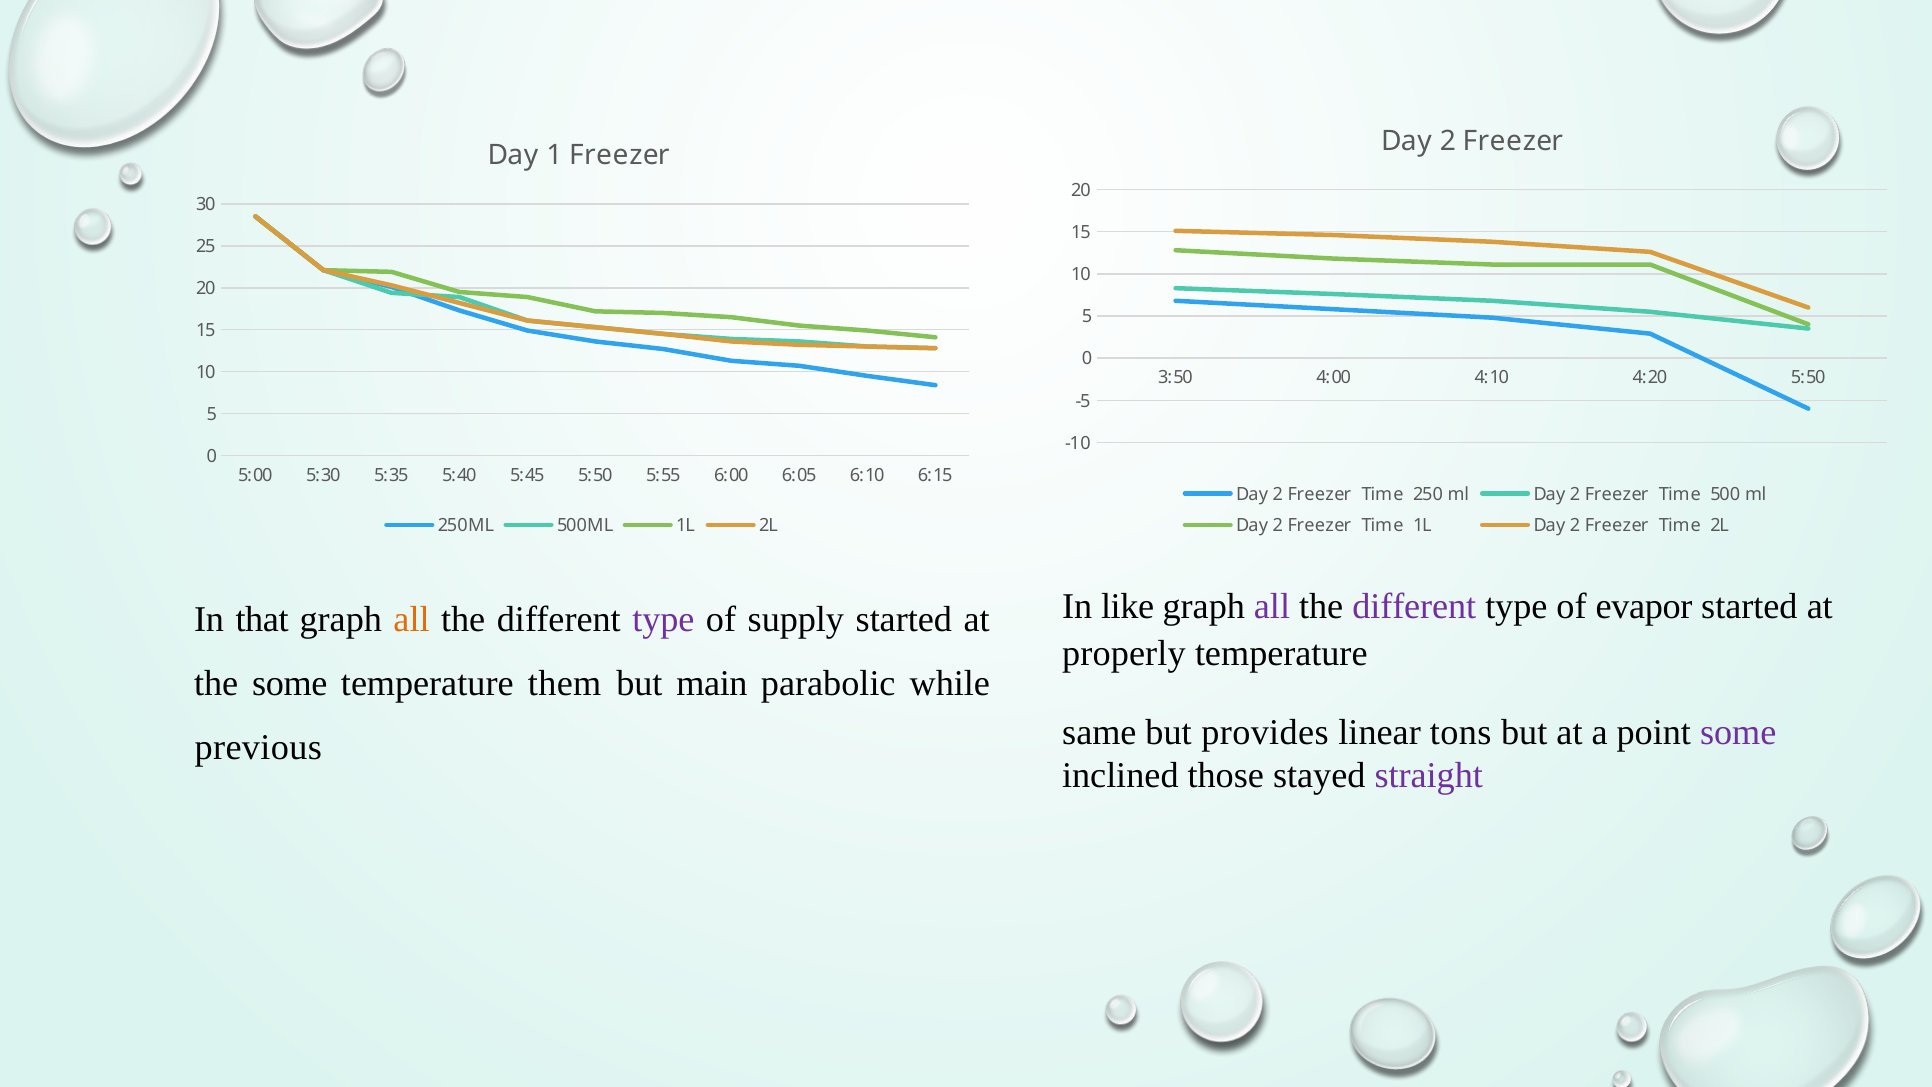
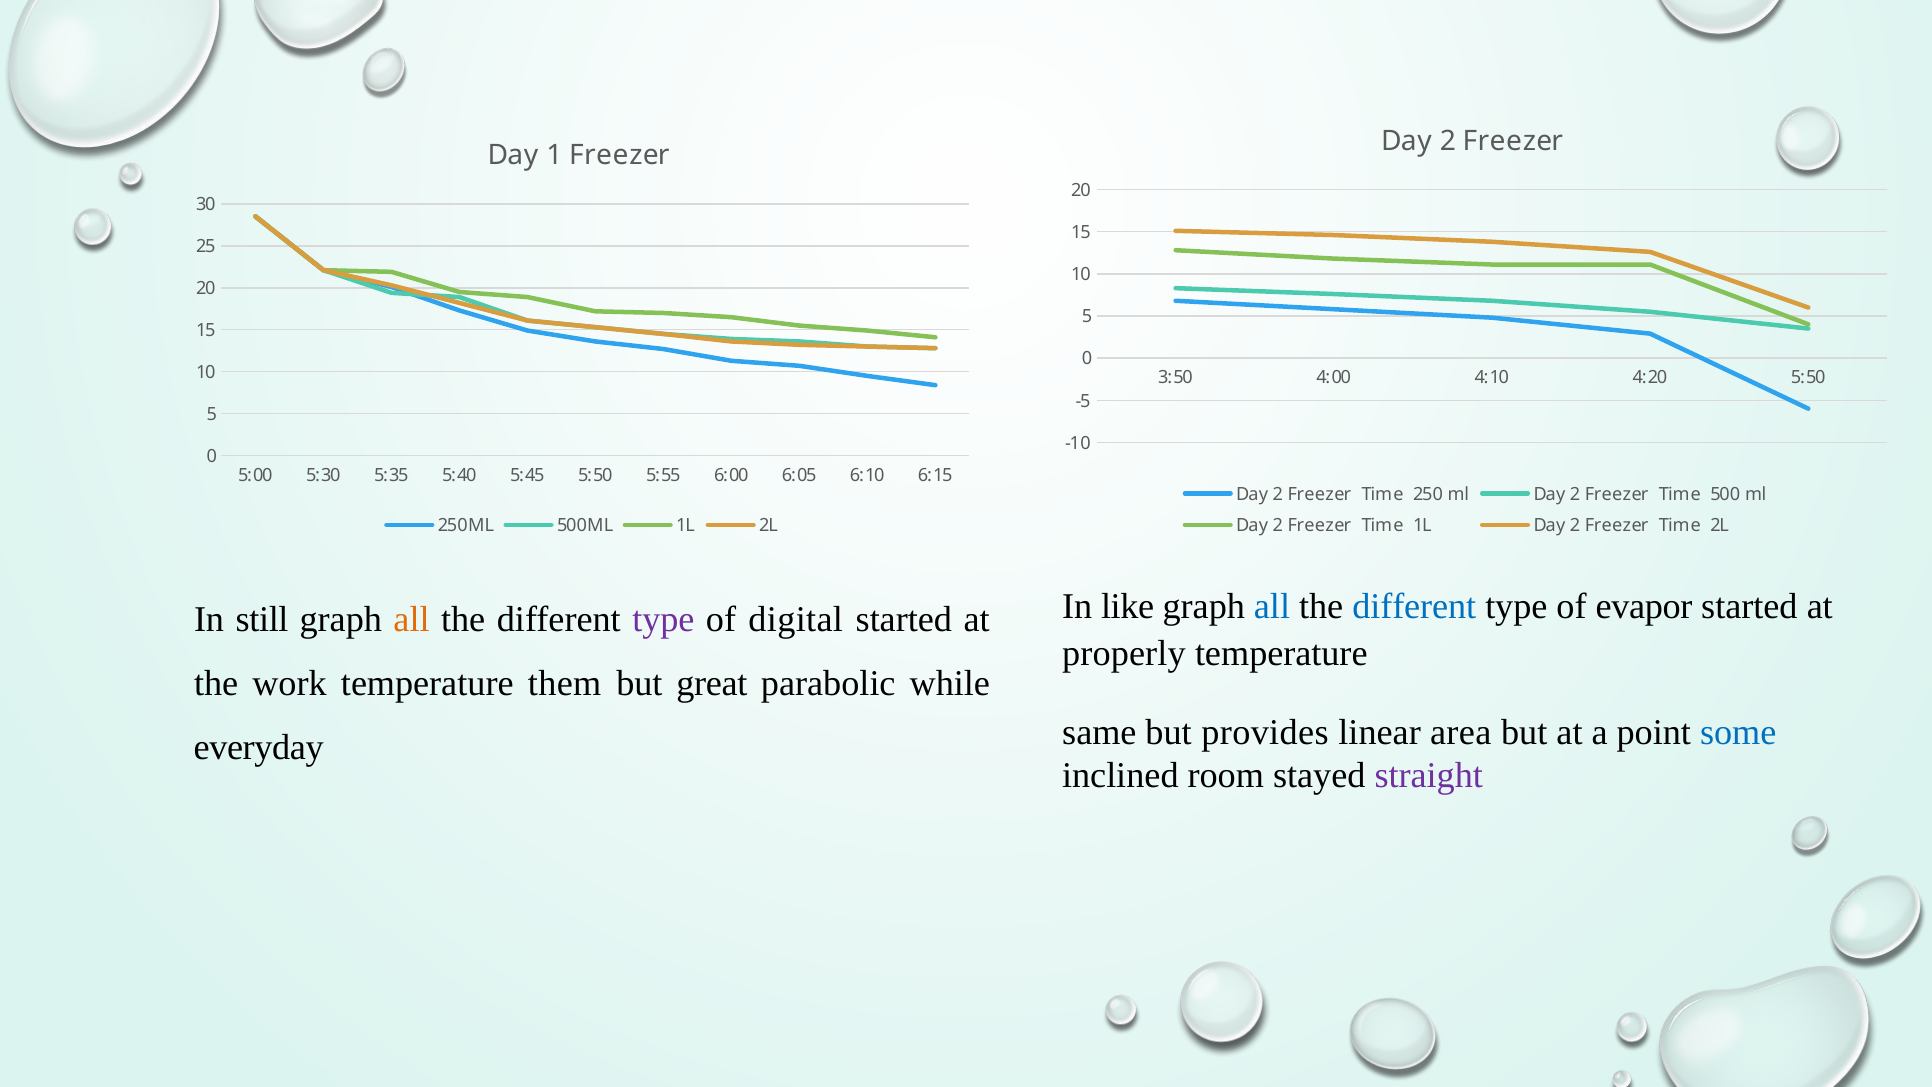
all at (1272, 607) colour: purple -> blue
different at (1414, 607) colour: purple -> blue
that: that -> still
supply: supply -> digital
the some: some -> work
main: main -> great
tons: tons -> area
some at (1738, 732) colour: purple -> blue
previous: previous -> everyday
those: those -> room
